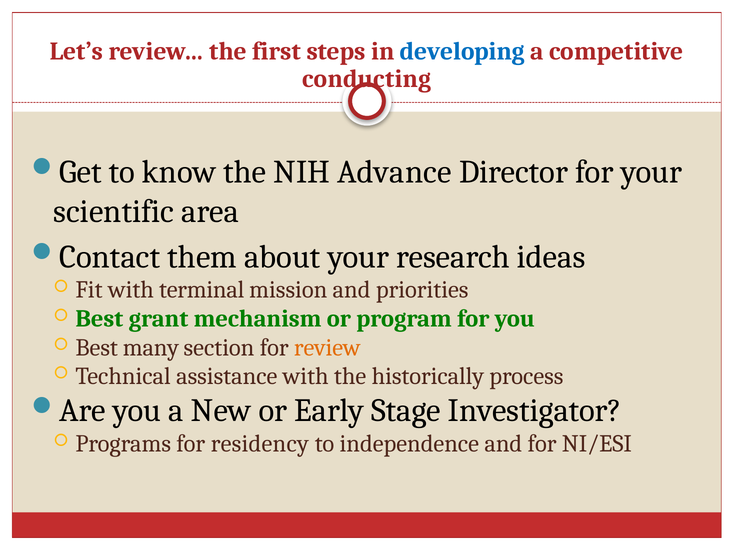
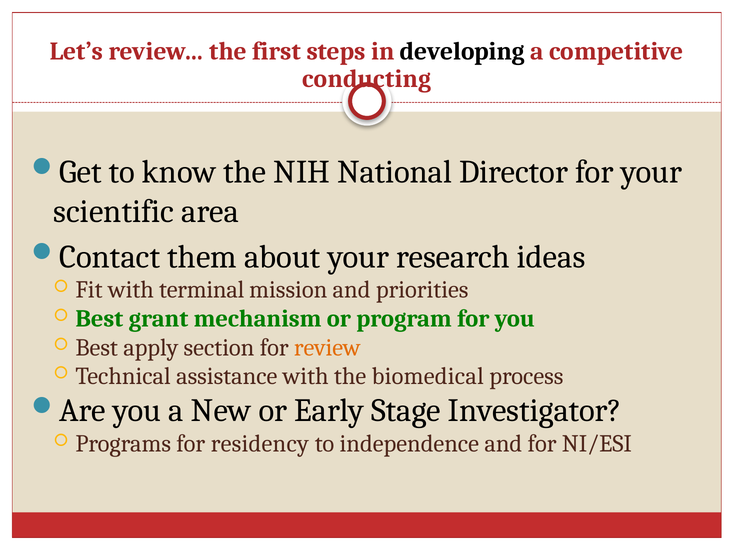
developing colour: blue -> black
Advance: Advance -> National
many: many -> apply
historically: historically -> biomedical
